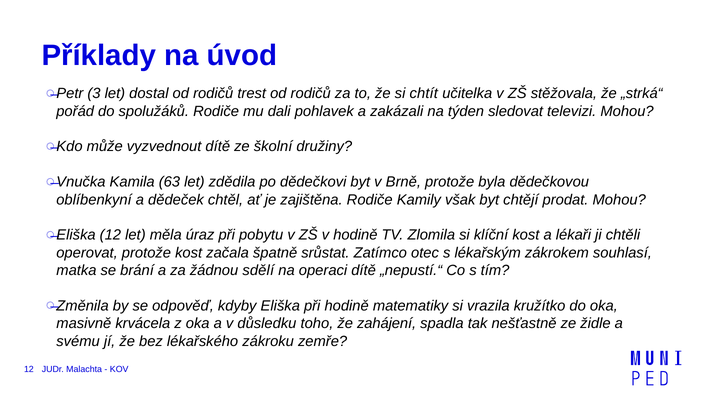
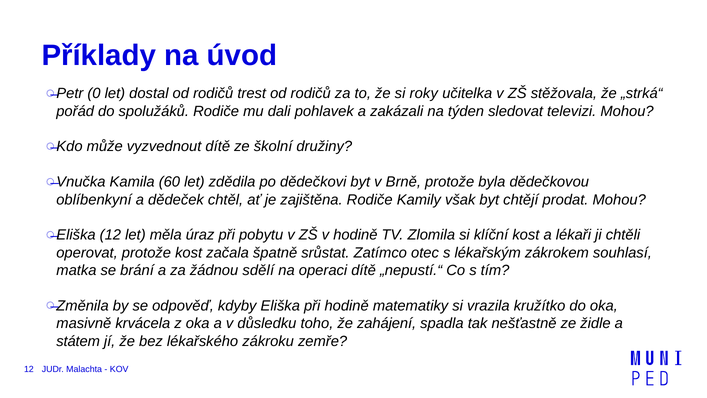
3: 3 -> 0
chtít: chtít -> roky
63: 63 -> 60
svému: svému -> státem
